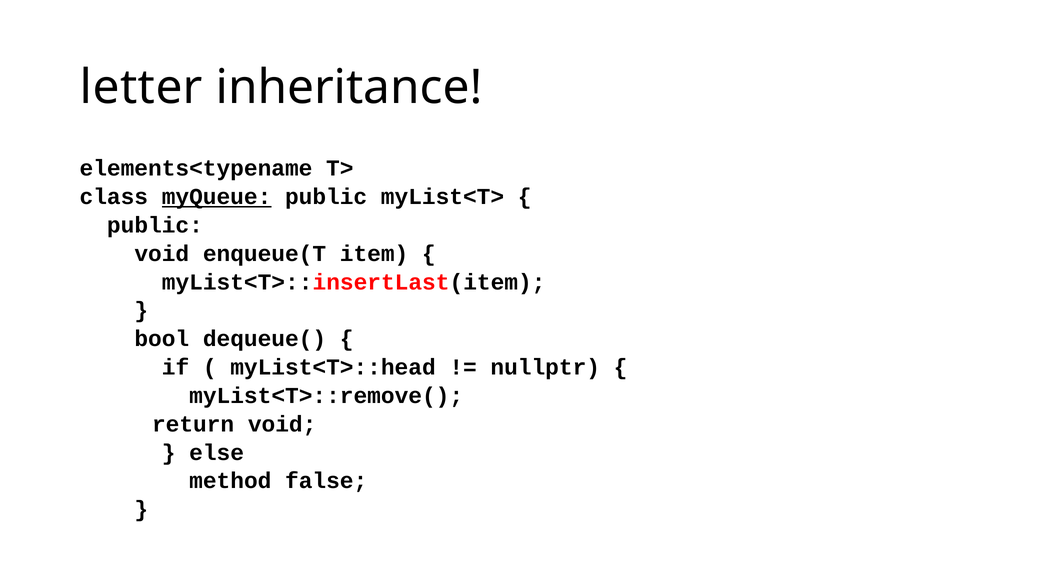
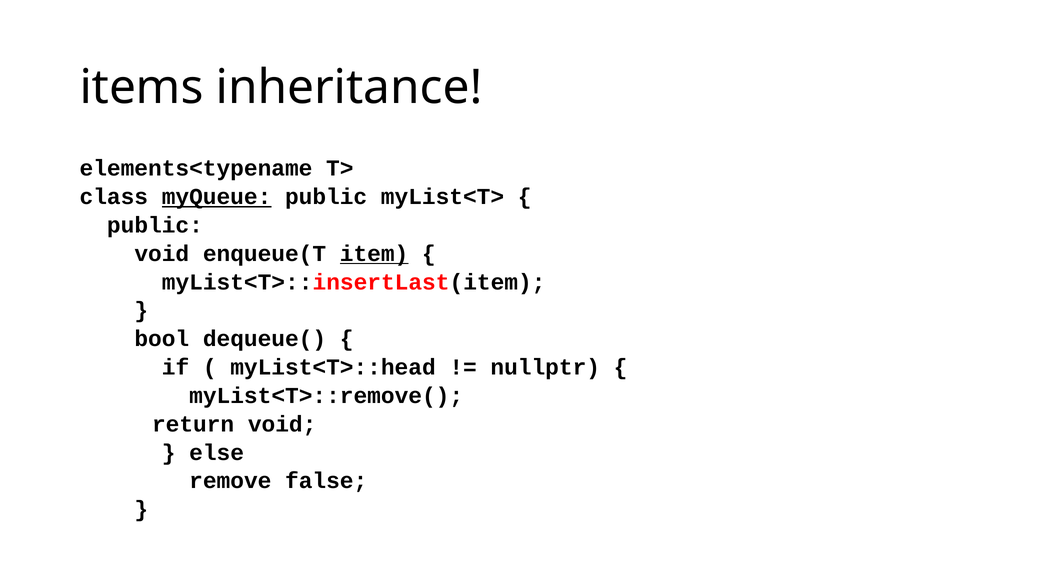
letter: letter -> items
item underline: none -> present
method: method -> remove
